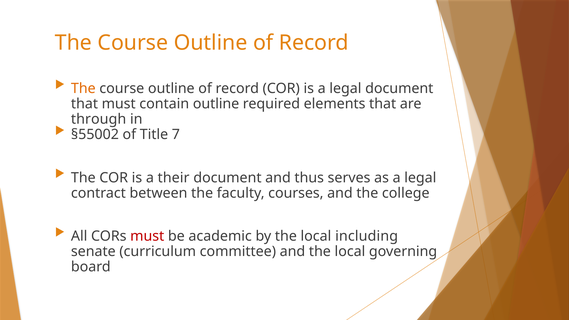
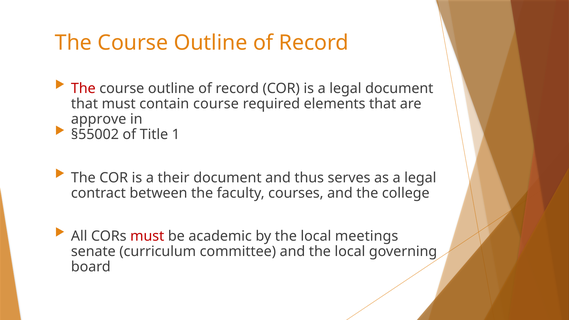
The at (83, 89) colour: orange -> red
contain outline: outline -> course
through: through -> approve
7: 7 -> 1
including: including -> meetings
